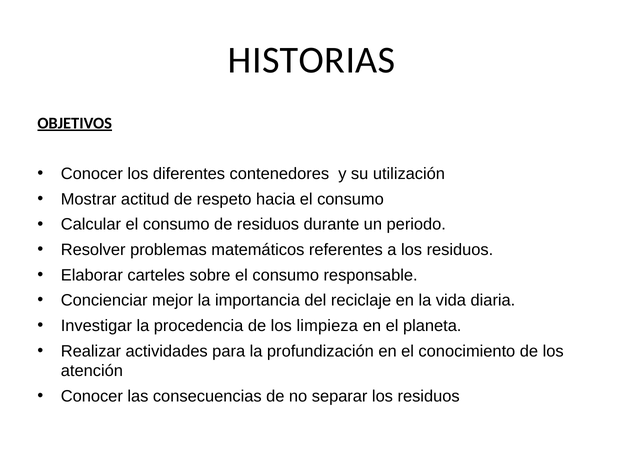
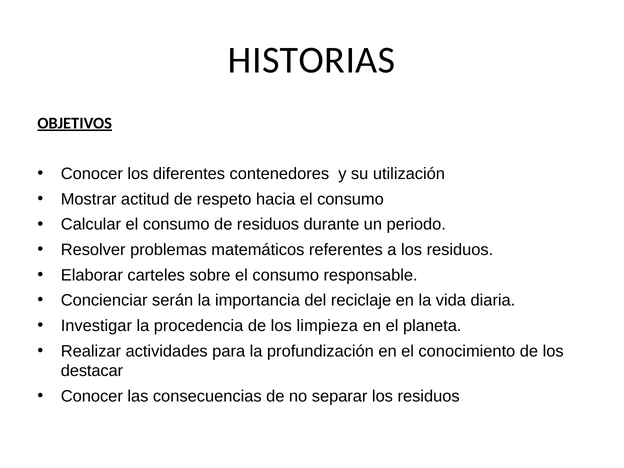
mejor: mejor -> serán
atención: atención -> destacar
